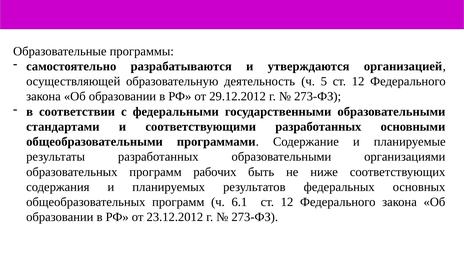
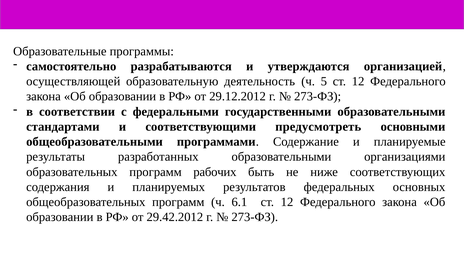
соответствующими разработанных: разработанных -> предусмотреть
23.12.2012: 23.12.2012 -> 29.42.2012
